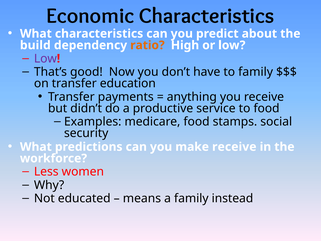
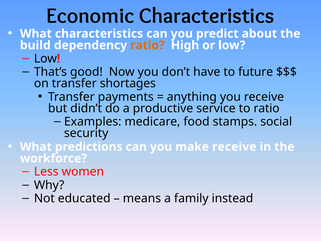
Low at (45, 59) colour: purple -> black
to family: family -> future
education: education -> shortages
to food: food -> ratio
